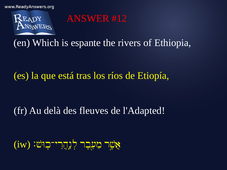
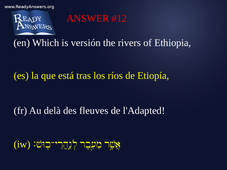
espante: espante -> versión
